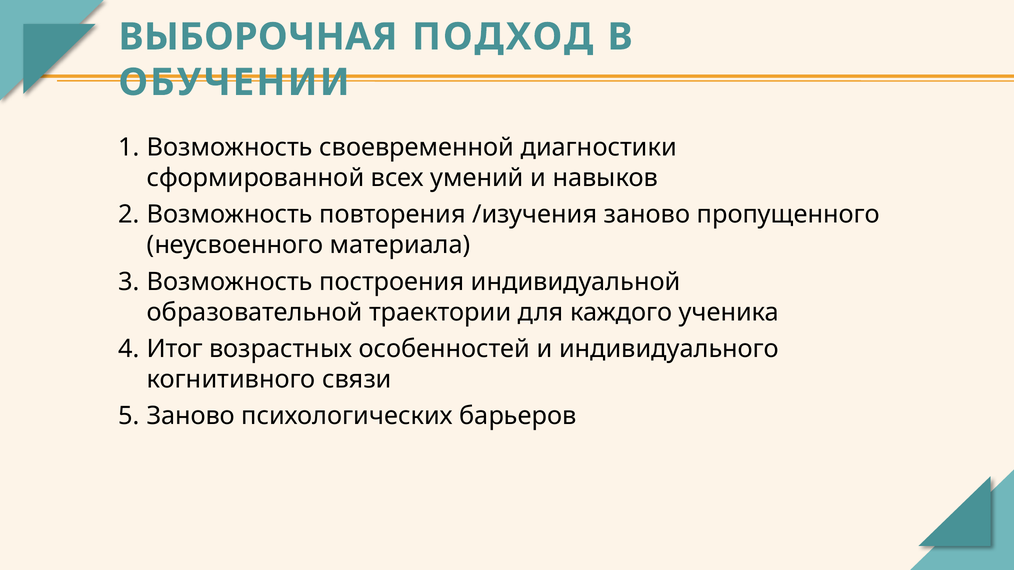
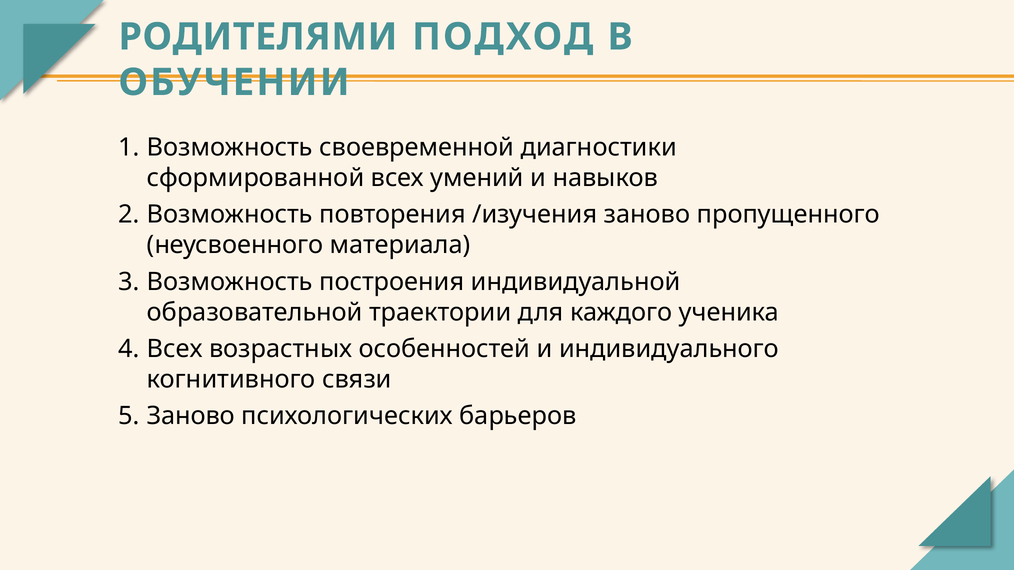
ВЫБОРОЧНАЯ: ВЫБОРОЧНАЯ -> РОДИТЕЛЯМИ
Итог at (175, 349): Итог -> Всех
